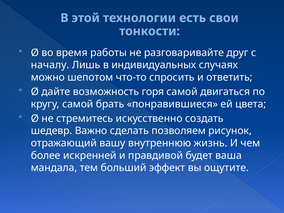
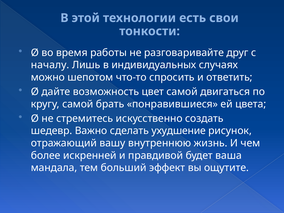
горя: горя -> цвет
позволяем: позволяем -> ухудшение
